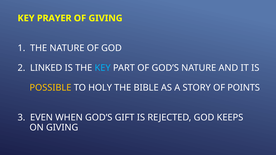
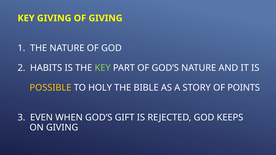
KEY PRAYER: PRAYER -> GIVING
LINKED: LINKED -> HABITS
KEY at (103, 68) colour: light blue -> light green
